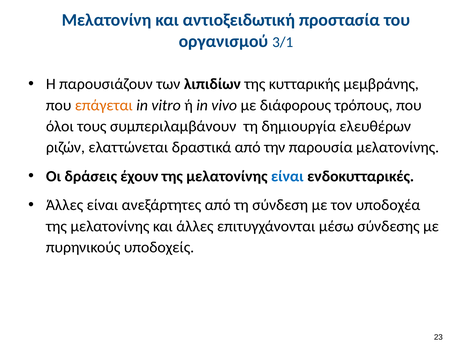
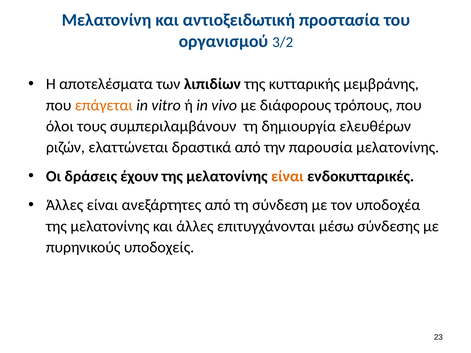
3/1: 3/1 -> 3/2
παρουσιάζουν: παρουσιάζουν -> αποτελέσματα
είναι at (287, 176) colour: blue -> orange
